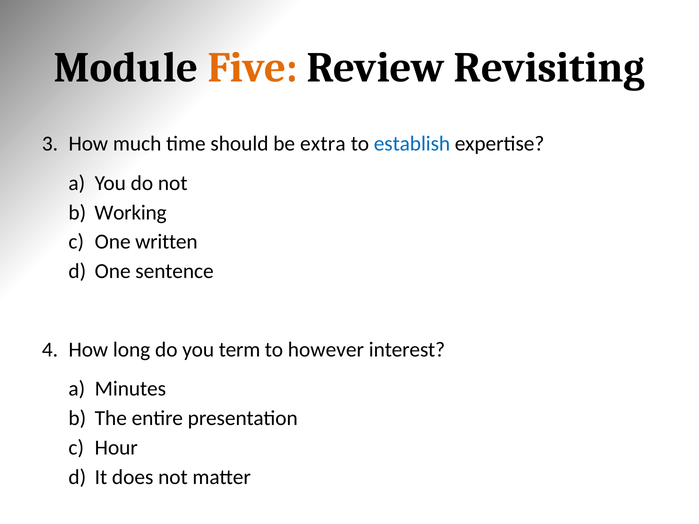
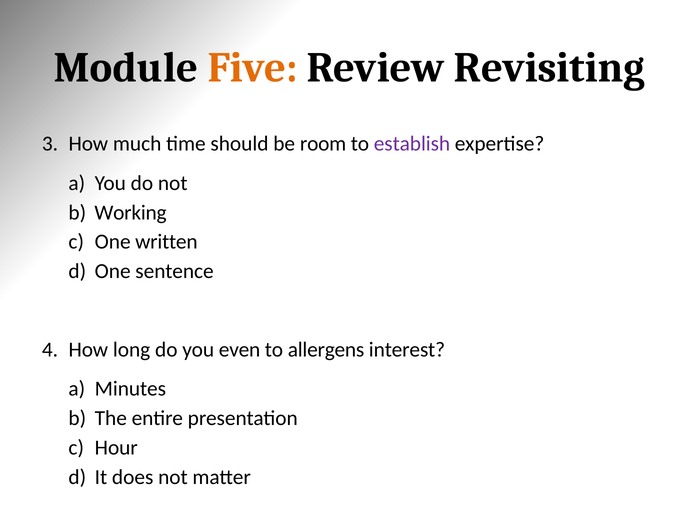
extra: extra -> room
establish colour: blue -> purple
term: term -> even
however: however -> allergens
